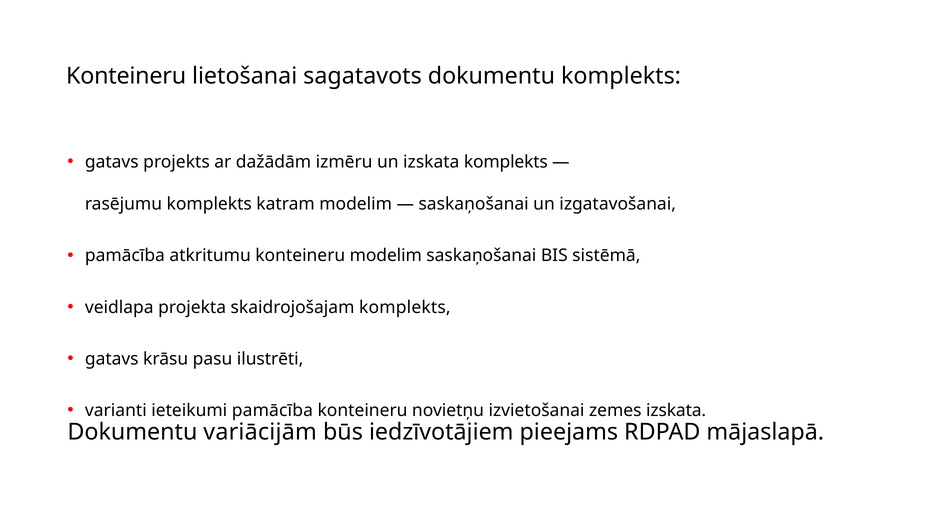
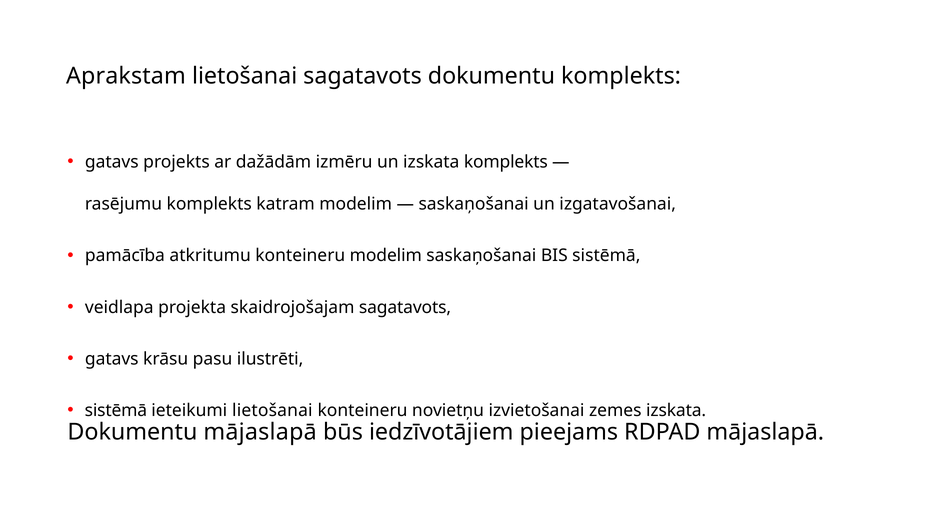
Konteineru at (126, 76): Konteineru -> Aprakstam
skaidrojošajam komplekts: komplekts -> sagatavots
varianti at (116, 410): varianti -> sistēmā
ieteikumi pamācība: pamācība -> lietošanai
Dokumentu variācijām: variācijām -> mājaslapā
